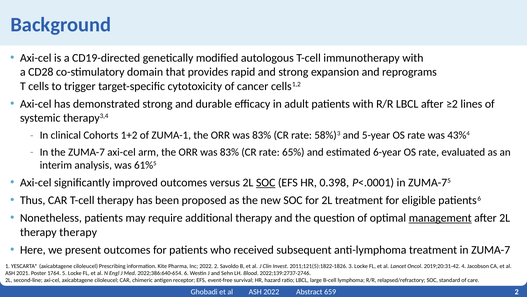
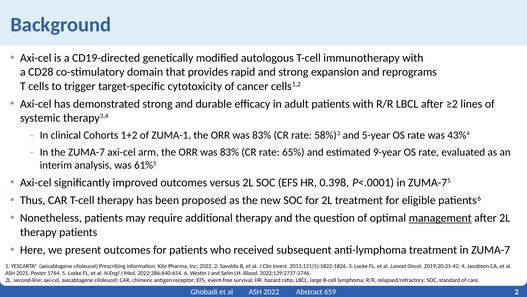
6-year: 6-year -> 9-year
SOC at (266, 182) underline: present -> none
therapy therapy: therapy -> patients
